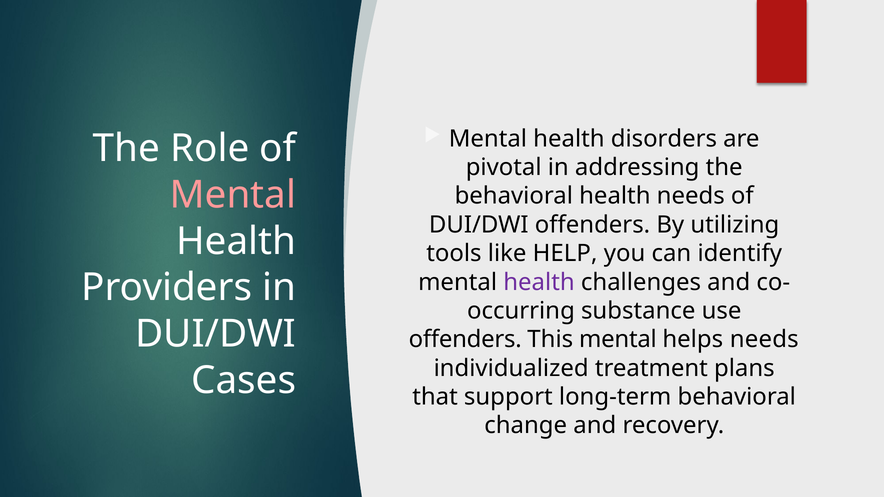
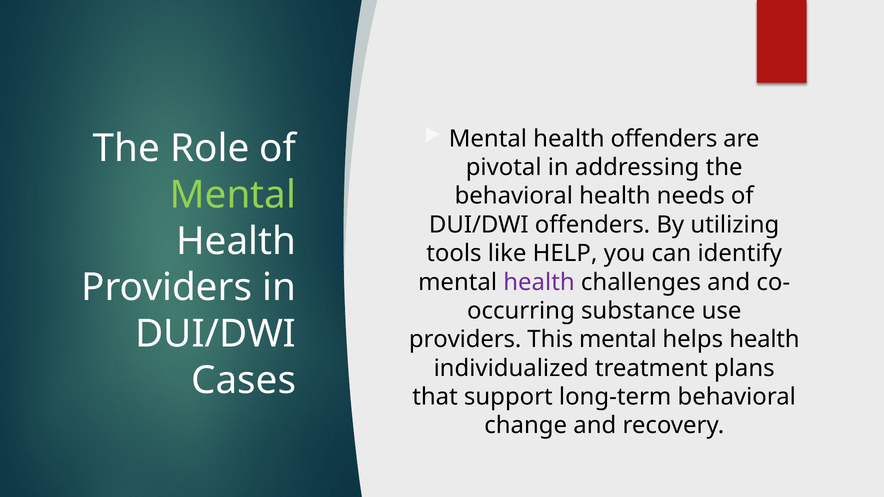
health disorders: disorders -> offenders
Mental at (233, 195) colour: pink -> light green
offenders at (465, 340): offenders -> providers
helps needs: needs -> health
